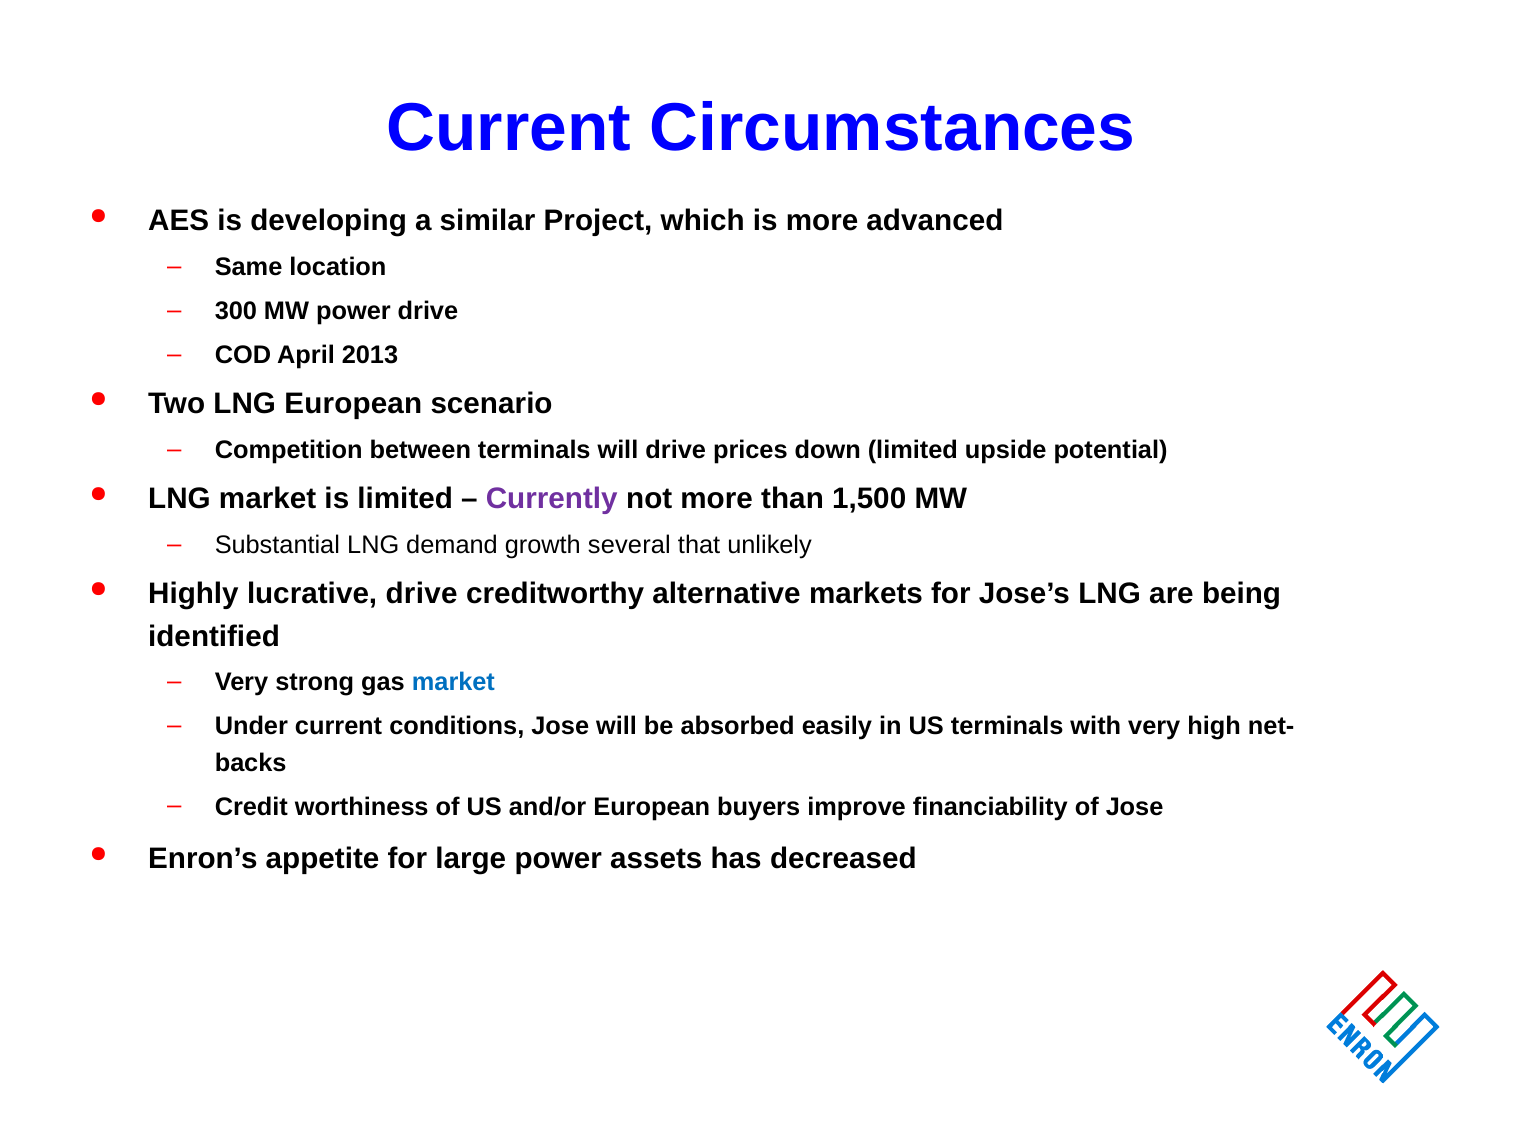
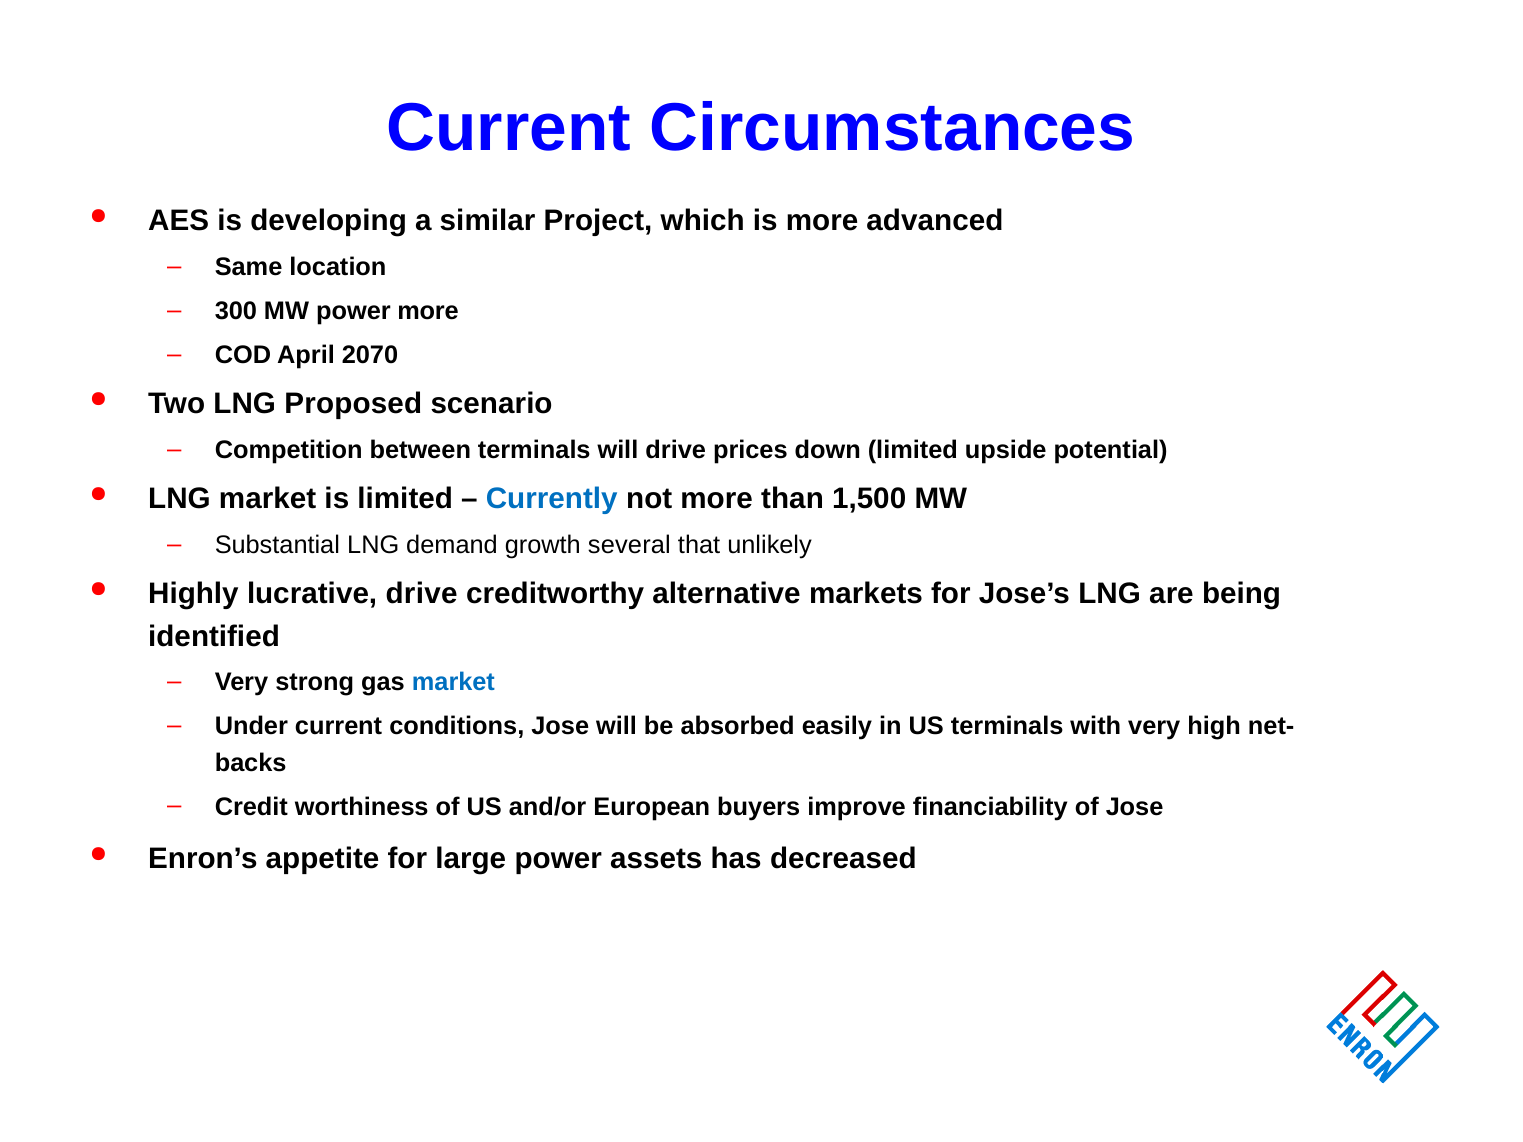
power drive: drive -> more
2013: 2013 -> 2070
LNG European: European -> Proposed
Currently colour: purple -> blue
